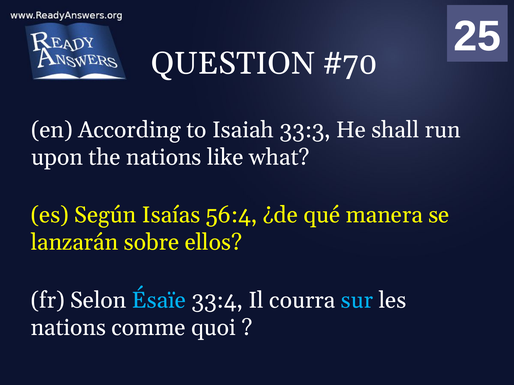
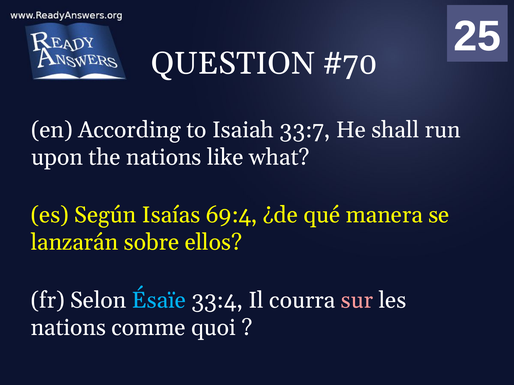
33:3: 33:3 -> 33:7
56:4: 56:4 -> 69:4
sur colour: light blue -> pink
